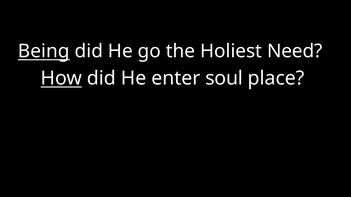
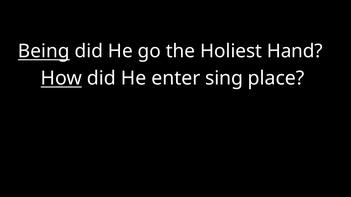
Need: Need -> Hand
soul: soul -> sing
